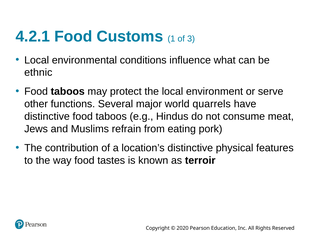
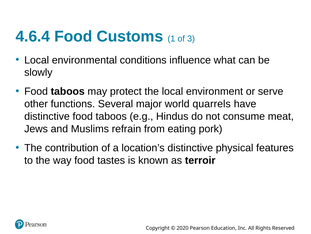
4.2.1: 4.2.1 -> 4.6.4
ethnic: ethnic -> slowly
